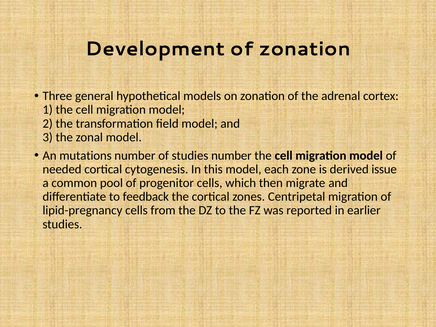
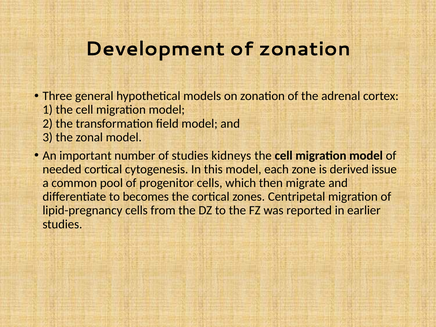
mutations: mutations -> important
studies number: number -> kidneys
feedback: feedback -> becomes
